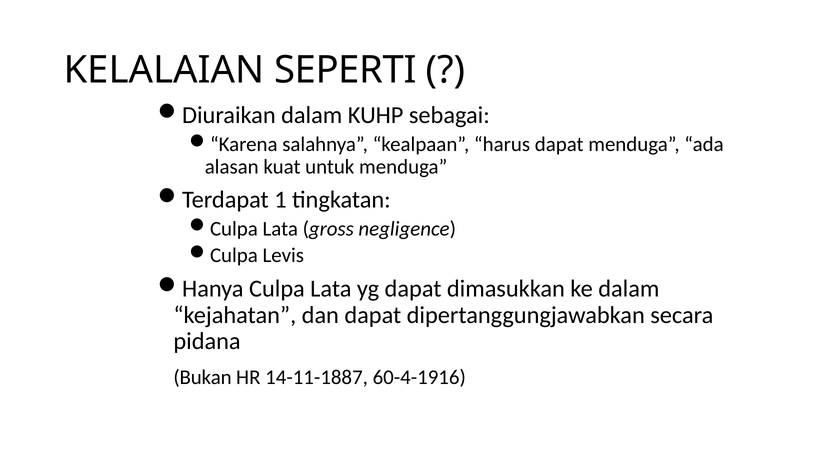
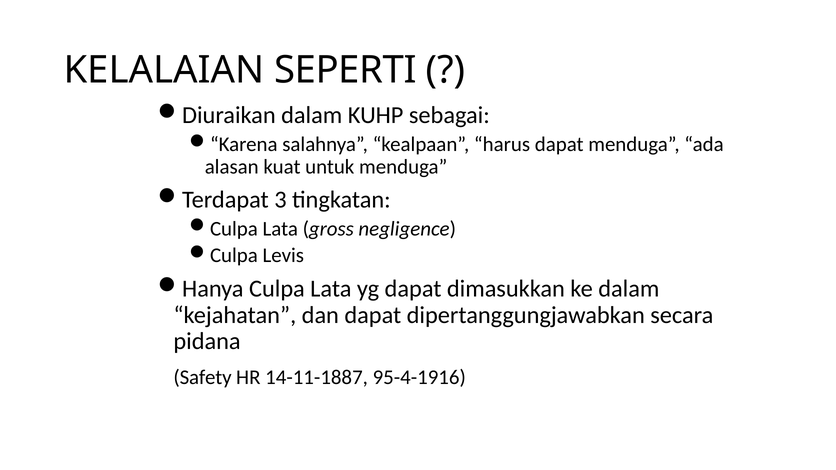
1: 1 -> 3
Bukan: Bukan -> Safety
60-4-1916: 60-4-1916 -> 95-4-1916
